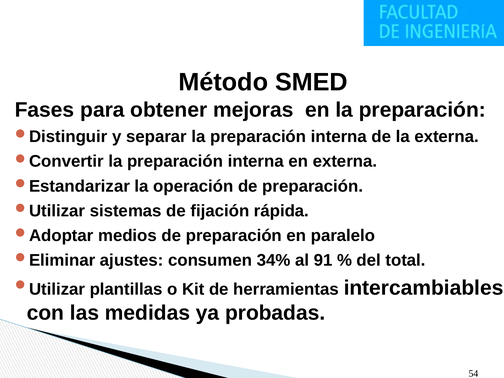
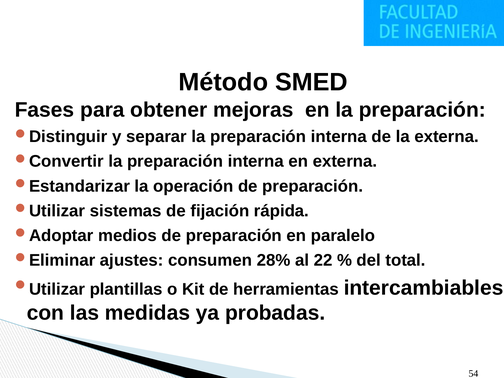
34%: 34% -> 28%
91: 91 -> 22
